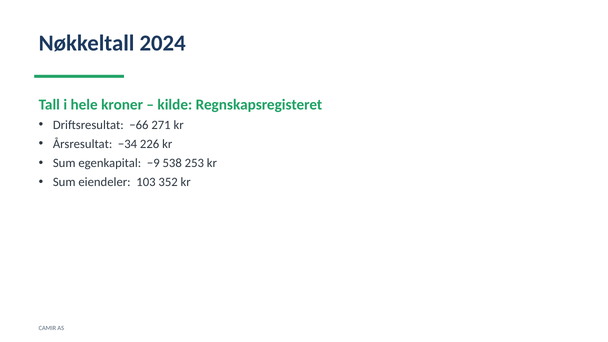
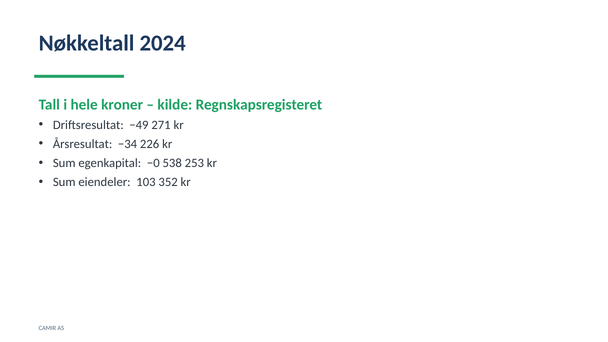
−66: −66 -> −49
−9: −9 -> −0
